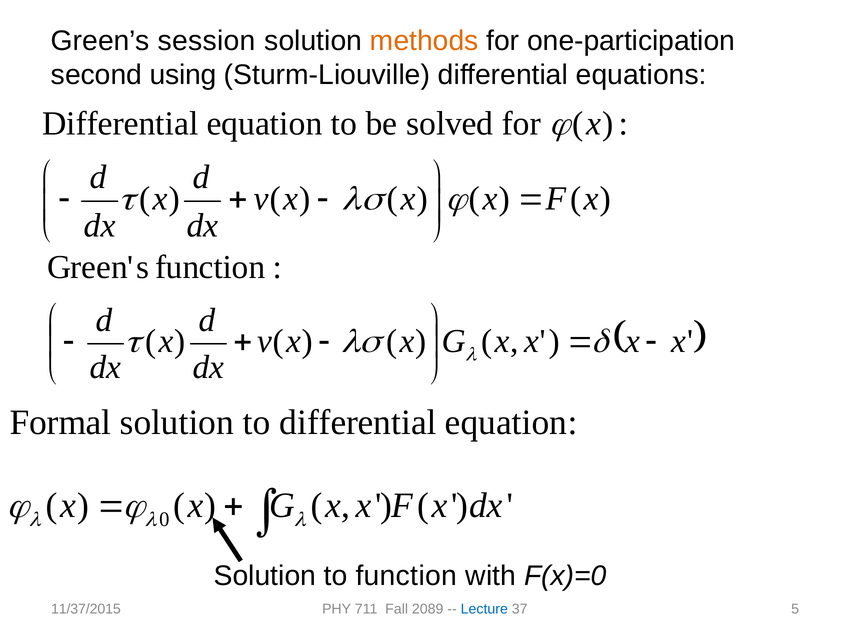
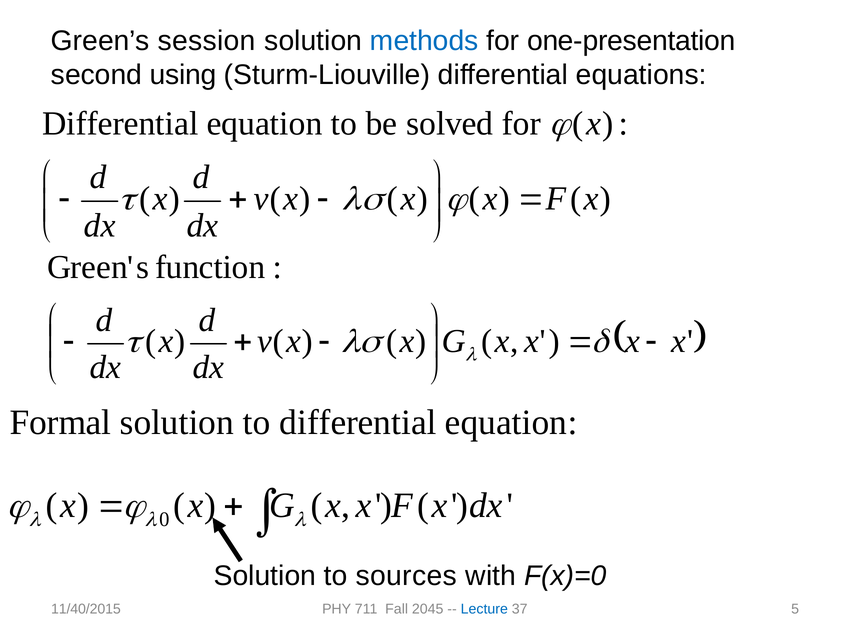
methods colour: orange -> blue
one-participation: one-participation -> one-presentation
to function: function -> sources
11/37/2015: 11/37/2015 -> 11/40/2015
2089: 2089 -> 2045
